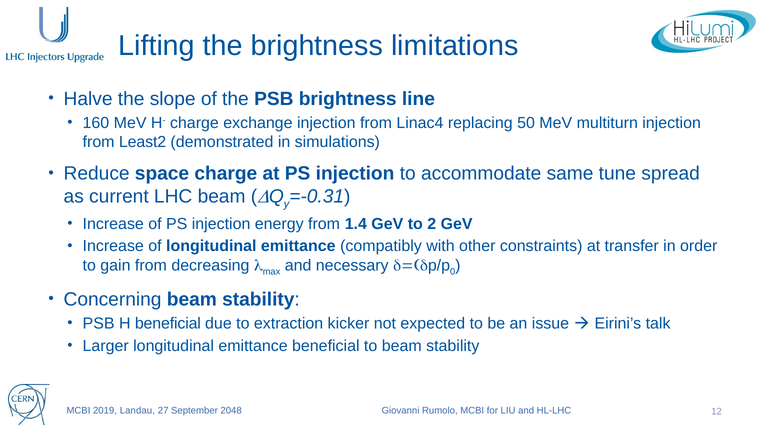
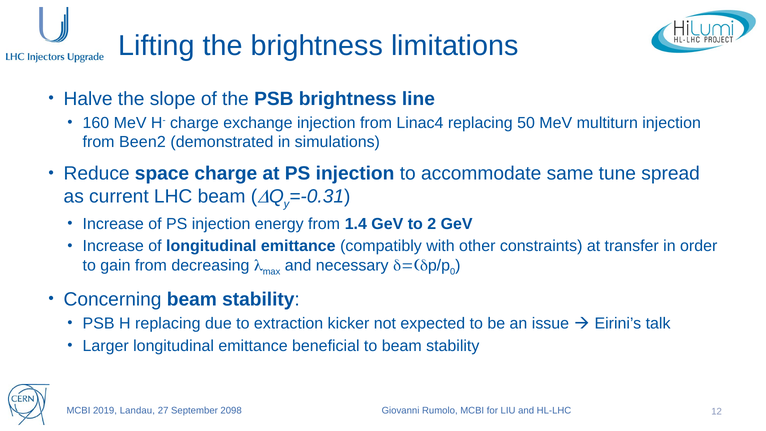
Least2: Least2 -> Been2
H beneficial: beneficial -> replacing
2048: 2048 -> 2098
